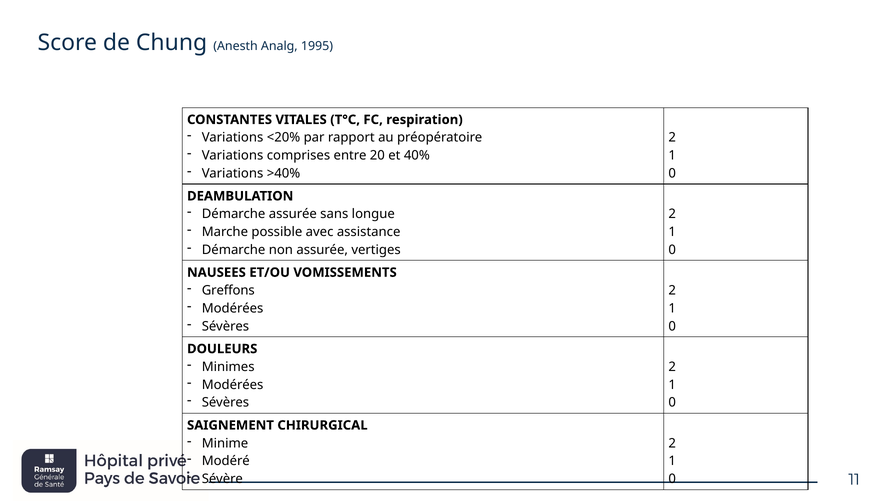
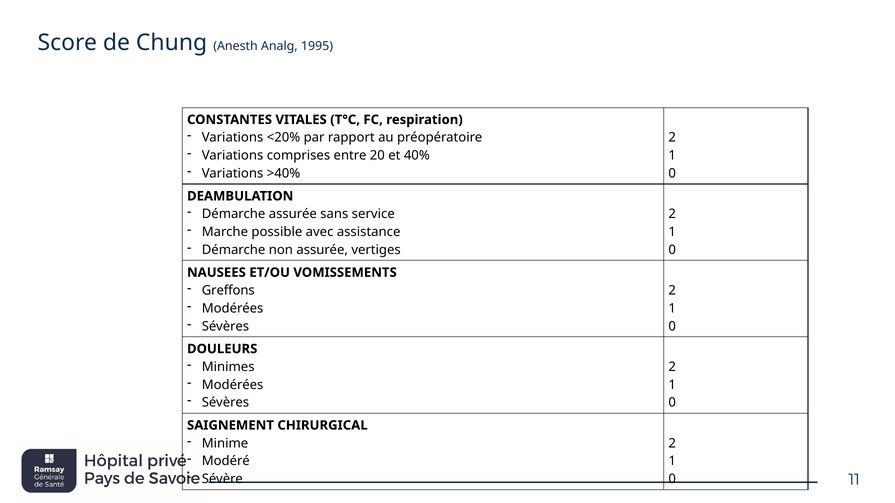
longue: longue -> service
